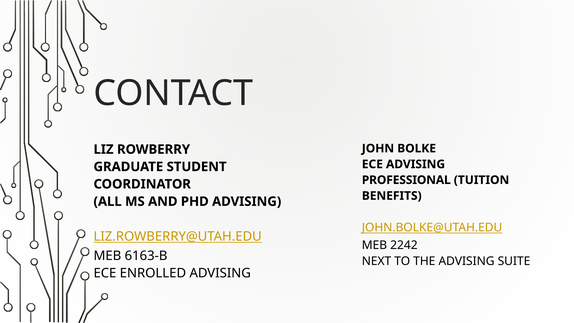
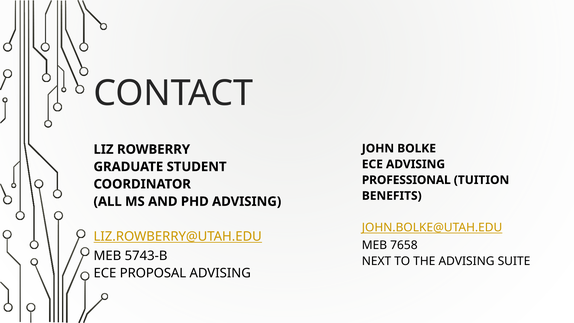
2242: 2242 -> 7658
6163-B: 6163-B -> 5743-B
ENROLLED: ENROLLED -> PROPOSAL
